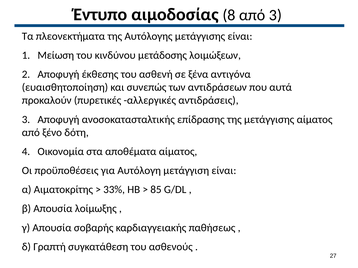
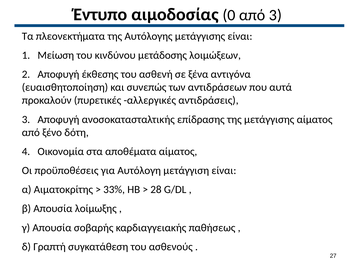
8: 8 -> 0
85: 85 -> 28
